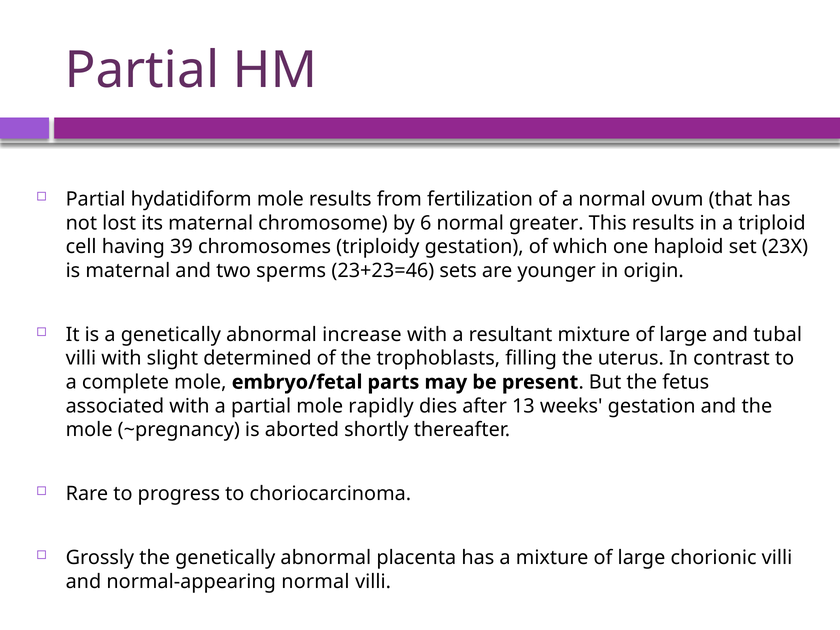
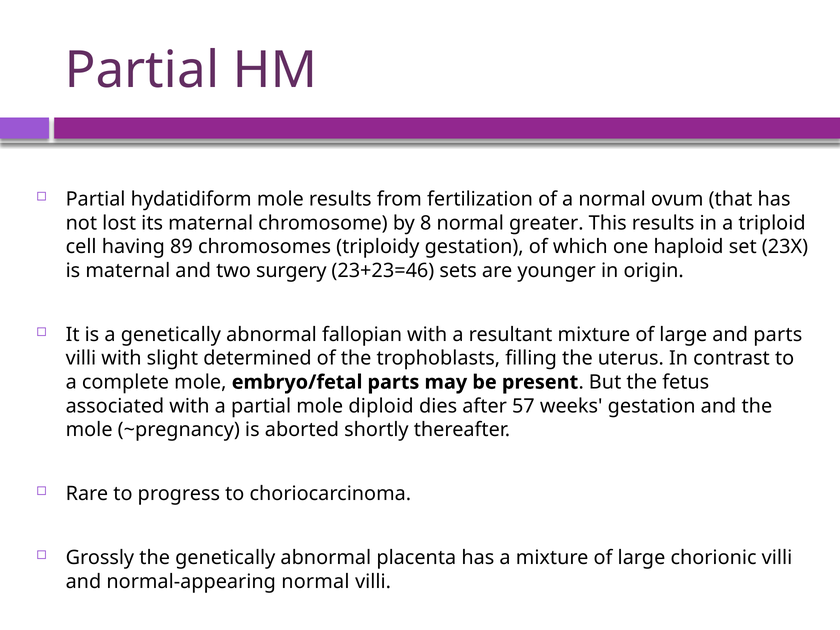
6: 6 -> 8
39: 39 -> 89
sperms: sperms -> surgery
increase: increase -> fallopian
and tubal: tubal -> parts
rapidly: rapidly -> diploid
13: 13 -> 57
